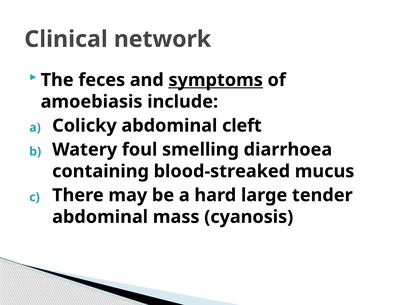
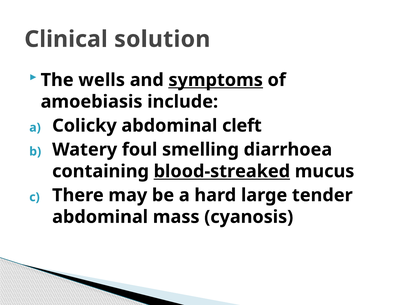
network: network -> solution
feces: feces -> wells
blood-streaked underline: none -> present
